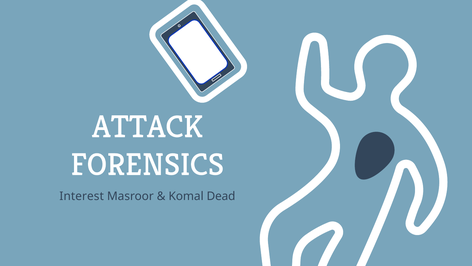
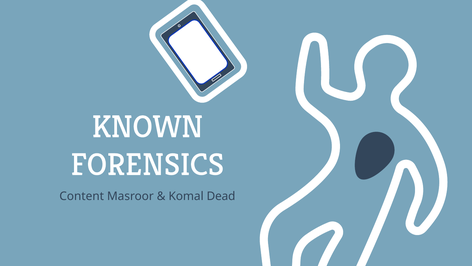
ATTACK: ATTACK -> KNOWN
Interest: Interest -> Content
